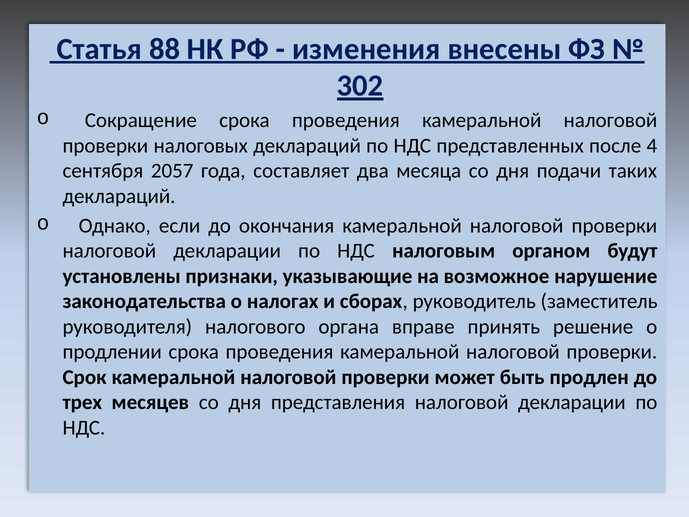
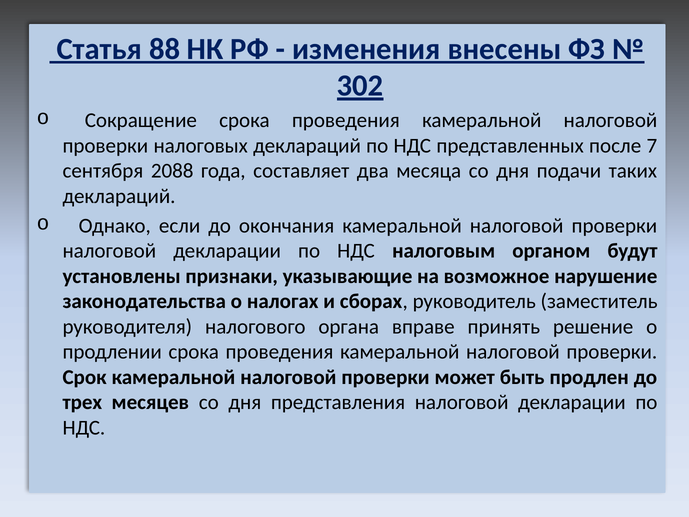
4: 4 -> 7
2057: 2057 -> 2088
